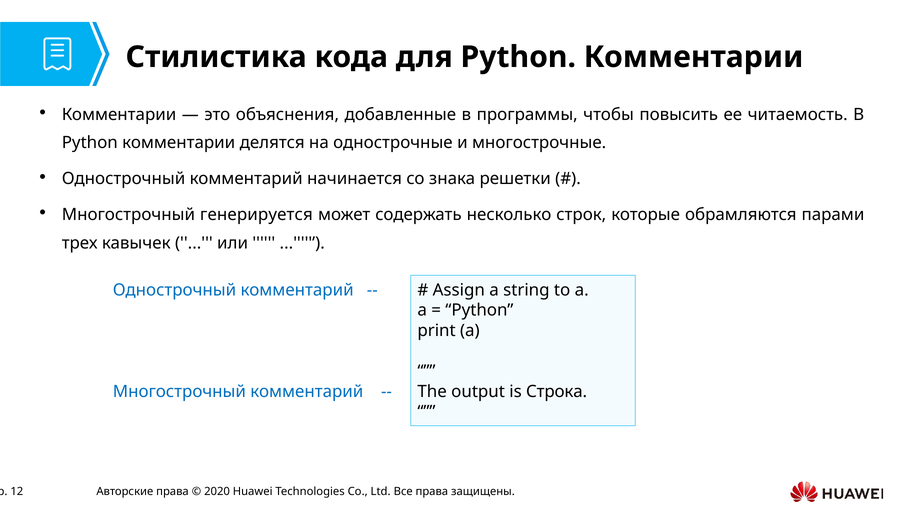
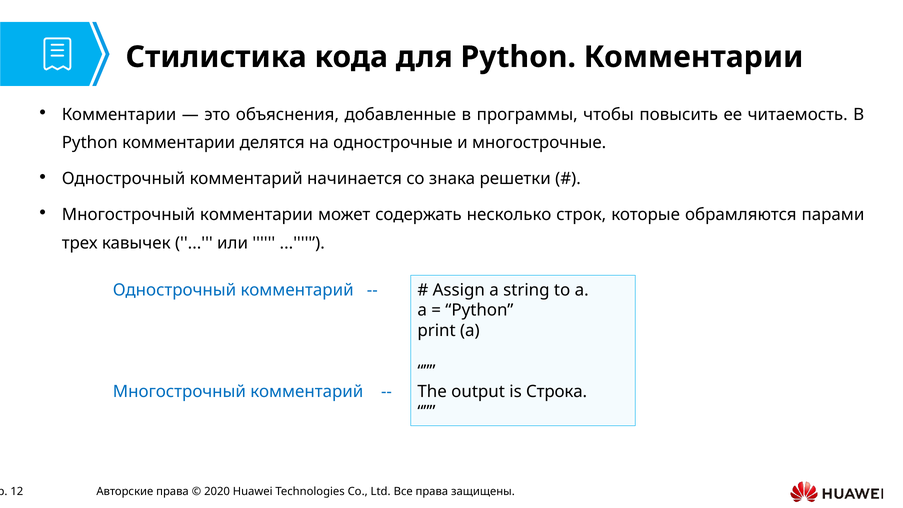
Многострочный генерируется: генерируется -> комментарии
